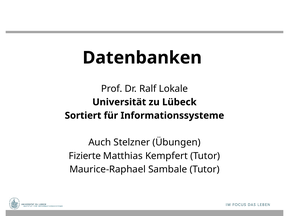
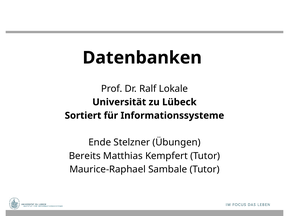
Auch: Auch -> Ende
Fizierte: Fizierte -> Bereits
